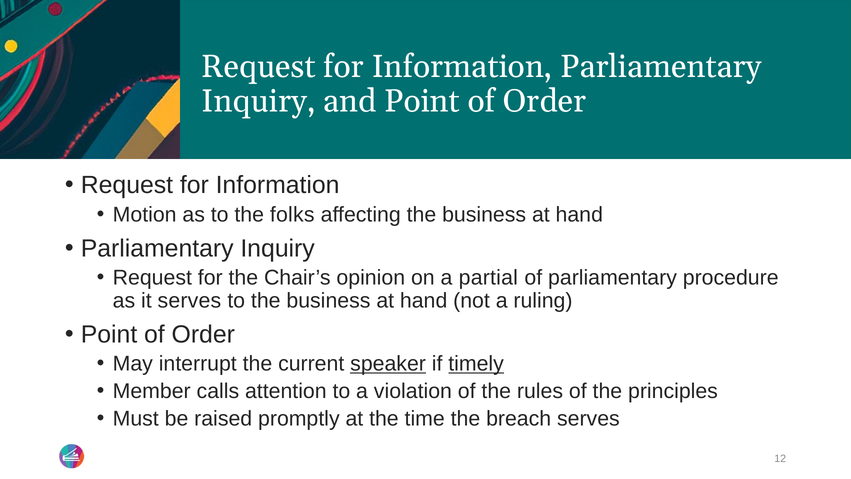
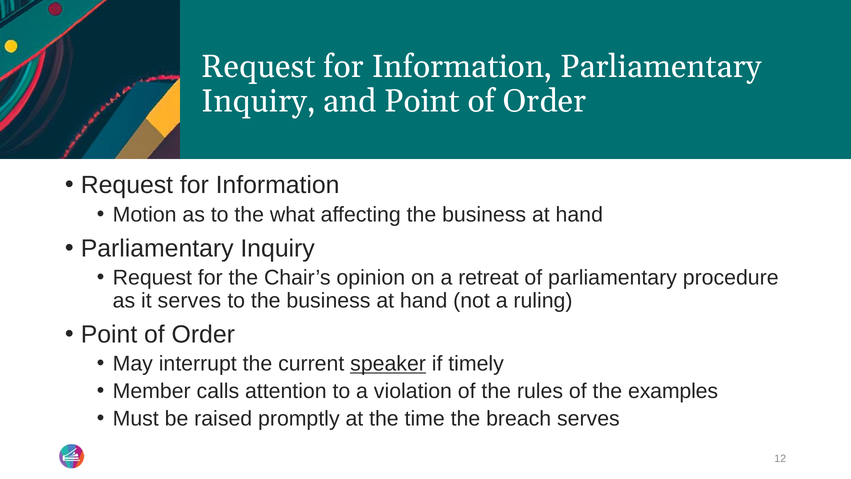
folks: folks -> what
partial: partial -> retreat
timely underline: present -> none
principles: principles -> examples
